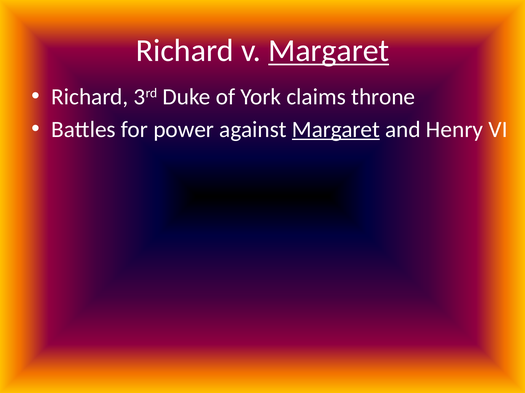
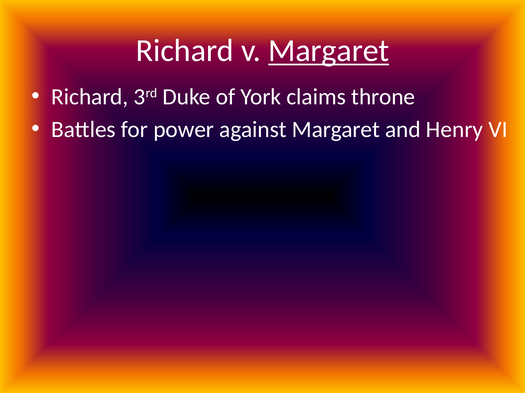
Margaret at (336, 130) underline: present -> none
